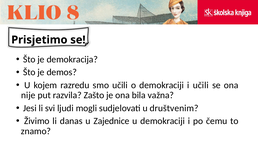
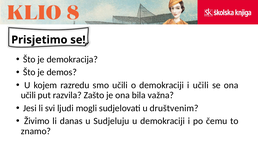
nije at (28, 95): nije -> učili
Zajednice: Zajednice -> Sudjeluju
